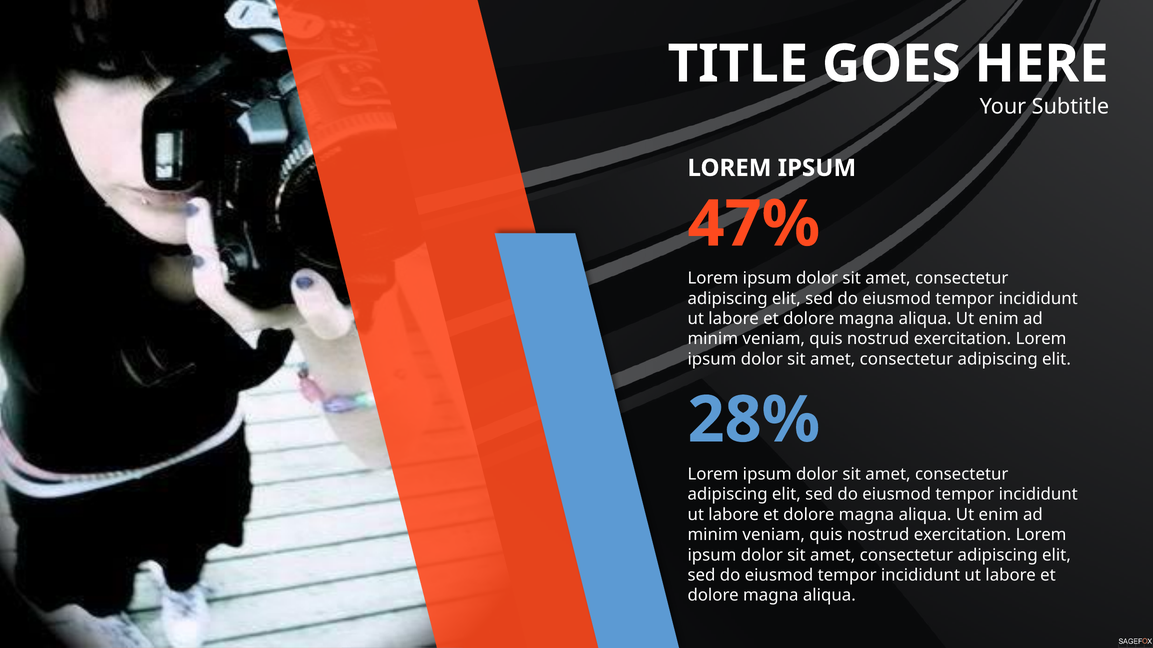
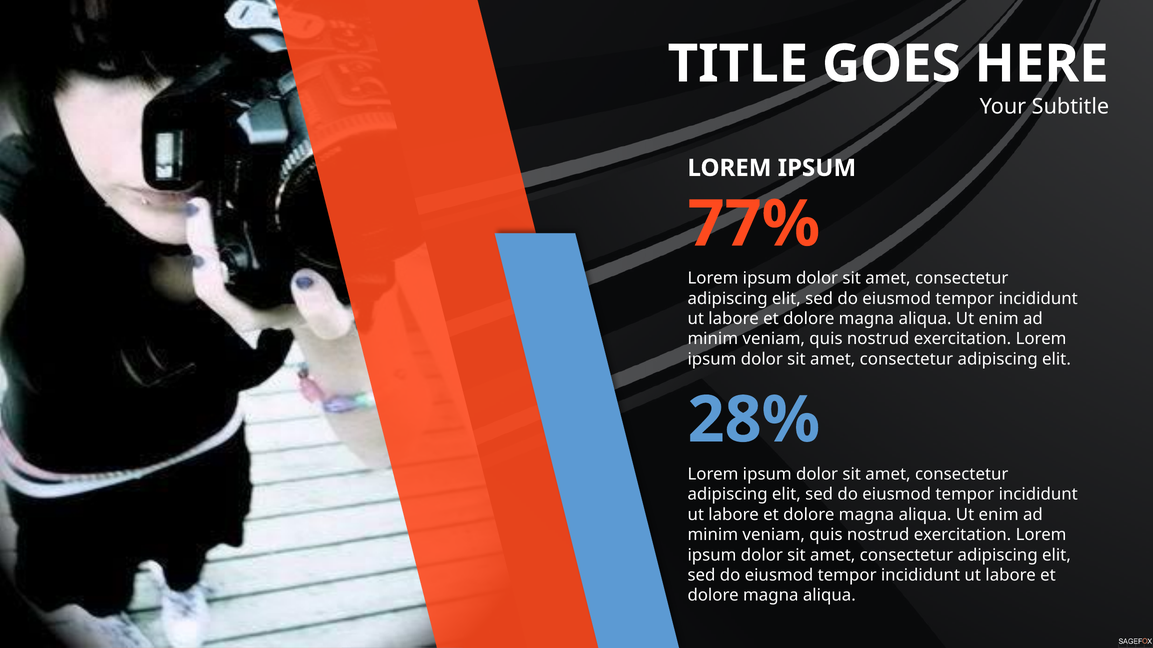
47%: 47% -> 77%
